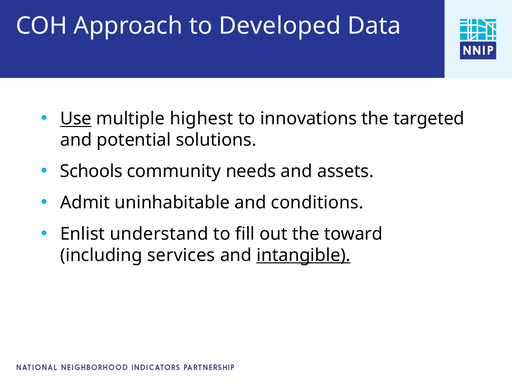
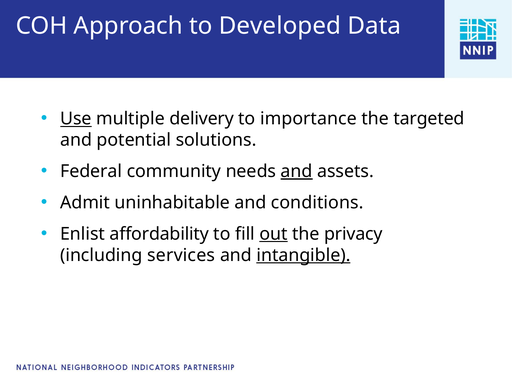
highest: highest -> delivery
innovations: innovations -> importance
Schools: Schools -> Federal
and at (297, 171) underline: none -> present
understand: understand -> affordability
out underline: none -> present
toward: toward -> privacy
